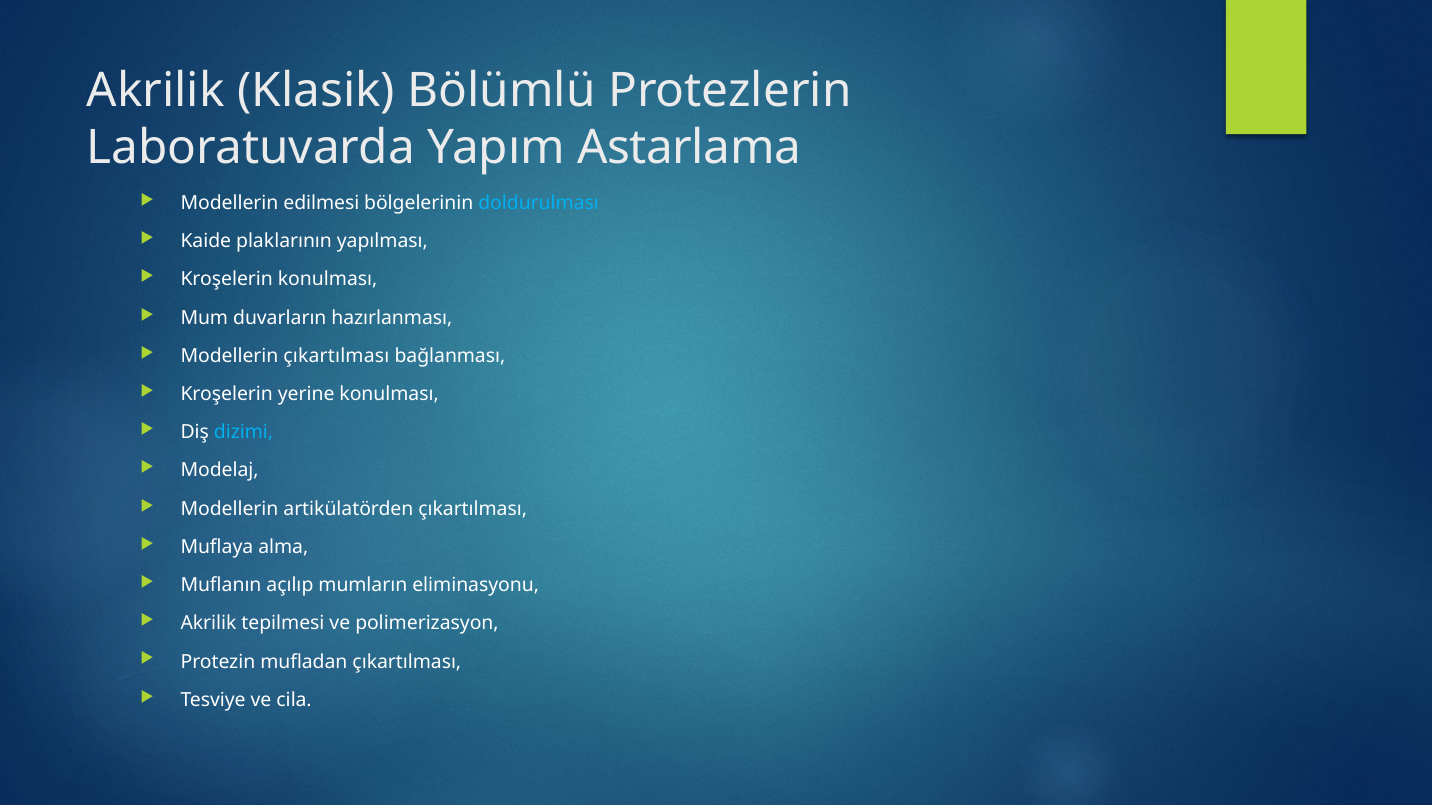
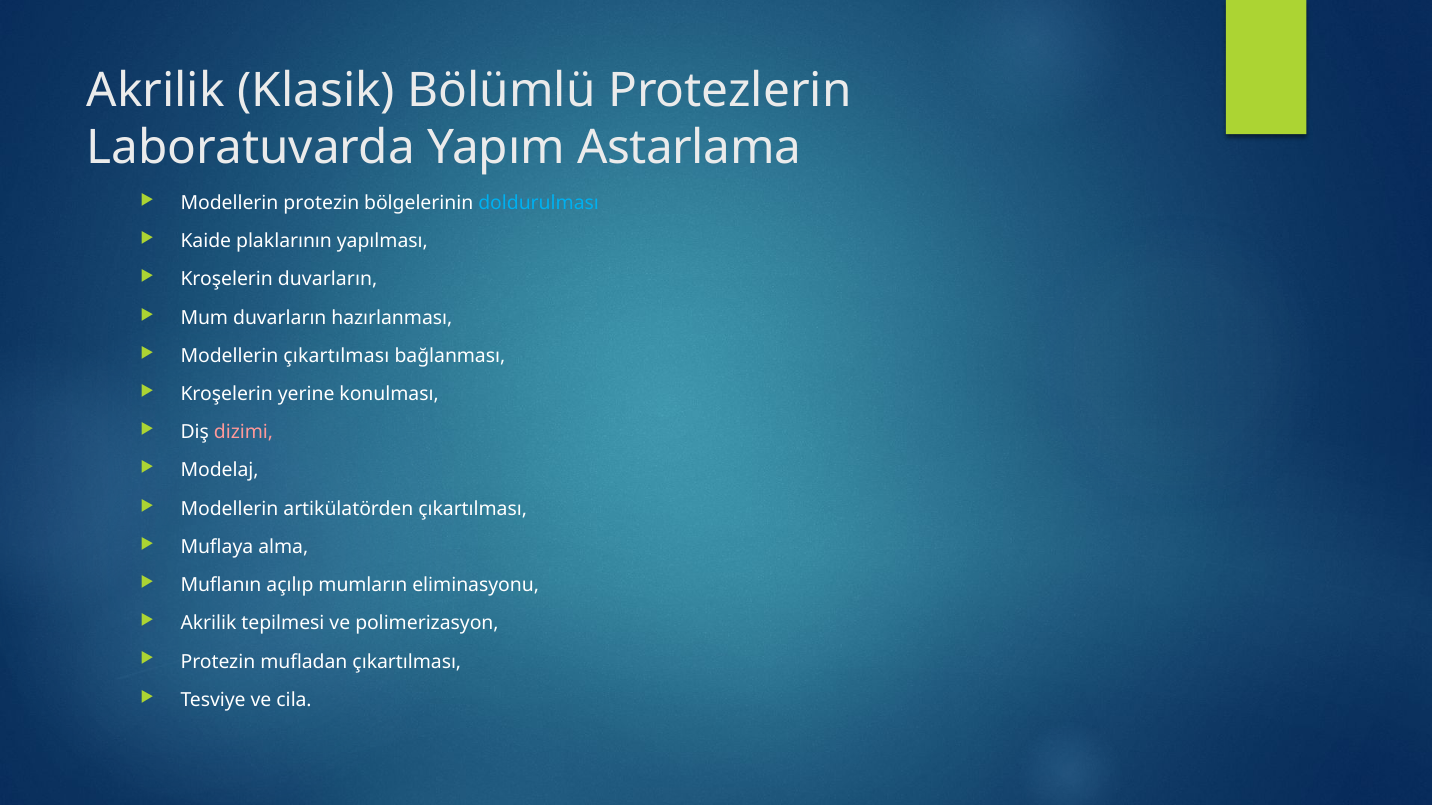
Modellerin edilmesi: edilmesi -> protezin
Kroşelerin konulması: konulması -> duvarların
dizimi colour: light blue -> pink
